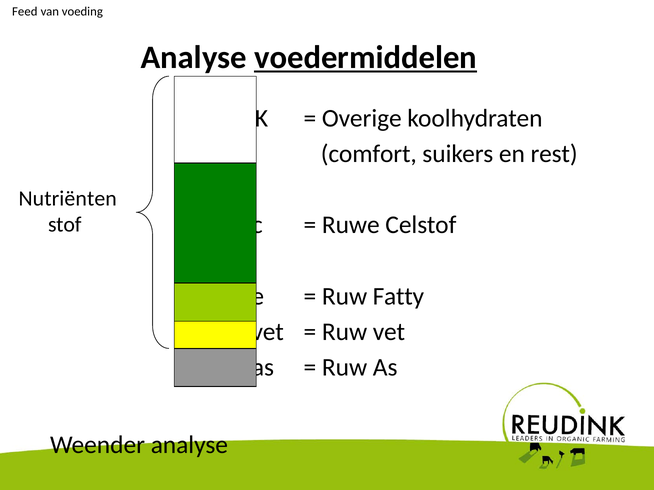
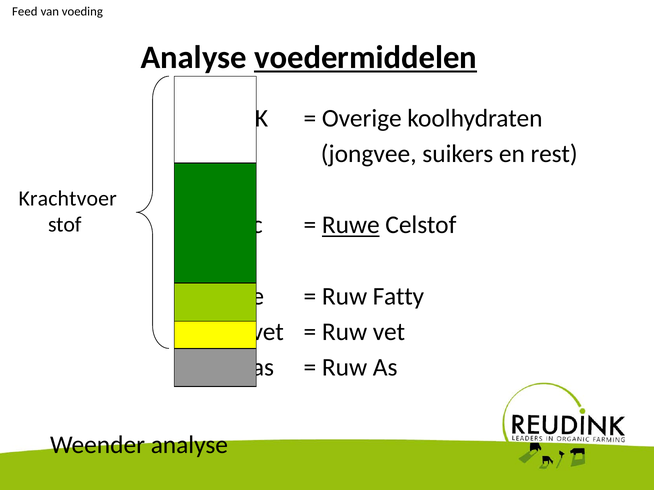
comfort: comfort -> jongvee
Nutriënten: Nutriënten -> Krachtvoer
Ruwe underline: none -> present
